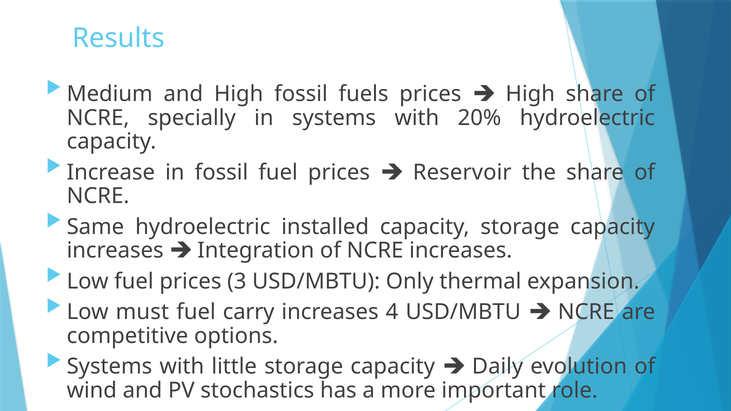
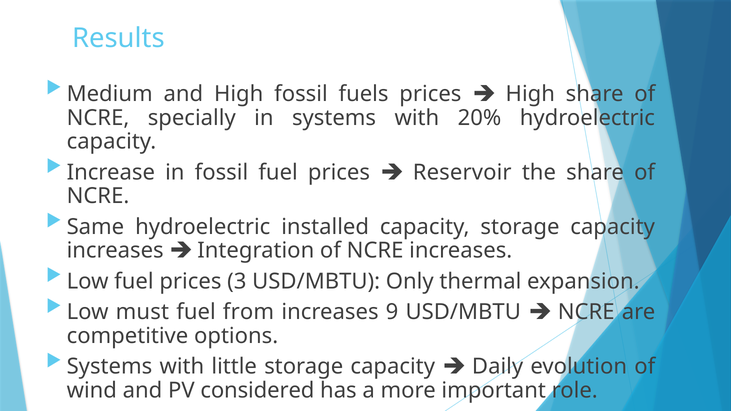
carry: carry -> from
4: 4 -> 9
stochastics: stochastics -> considered
